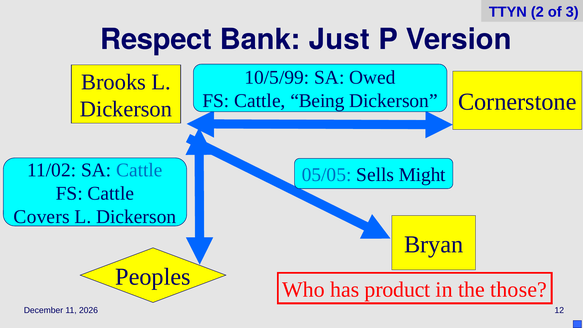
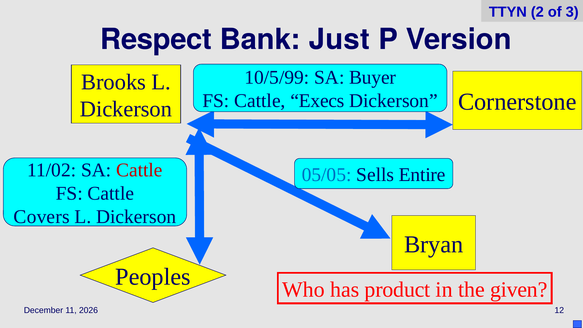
Owed: Owed -> Buyer
Being: Being -> Execs
Cattle at (139, 170) colour: blue -> red
Might: Might -> Entire
those: those -> given
